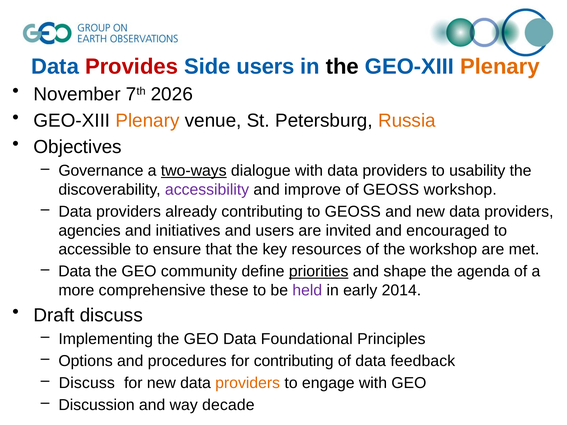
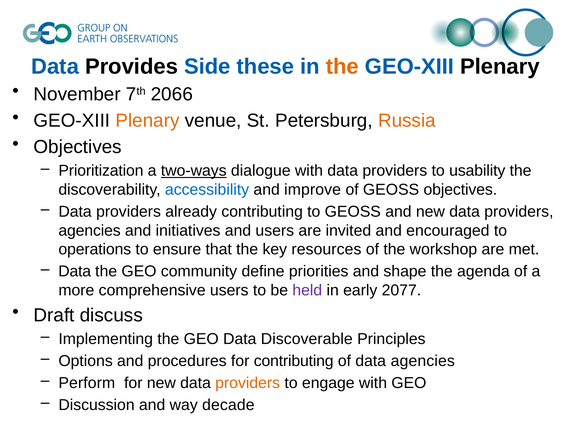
Provides colour: red -> black
Side users: users -> these
the at (342, 67) colour: black -> orange
Plenary at (500, 67) colour: orange -> black
2026: 2026 -> 2066
Governance: Governance -> Prioritization
accessibility colour: purple -> blue
GEOSS workshop: workshop -> objectives
accessible: accessible -> operations
priorities underline: present -> none
comprehensive these: these -> users
2014: 2014 -> 2077
Foundational: Foundational -> Discoverable
data feedback: feedback -> agencies
Discuss at (87, 383): Discuss -> Perform
